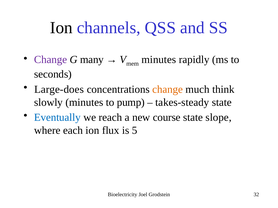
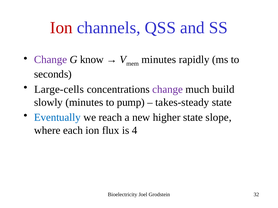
Ion at (61, 28) colour: black -> red
many: many -> know
Large-does: Large-does -> Large-cells
change at (168, 90) colour: orange -> purple
think: think -> build
course: course -> higher
5: 5 -> 4
